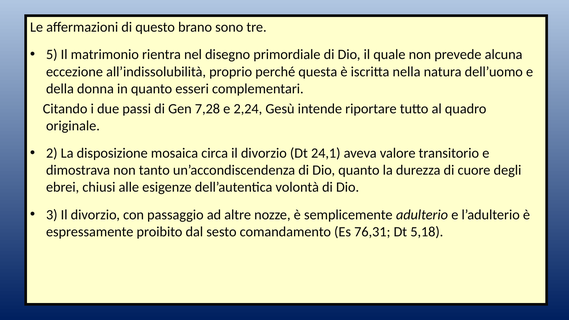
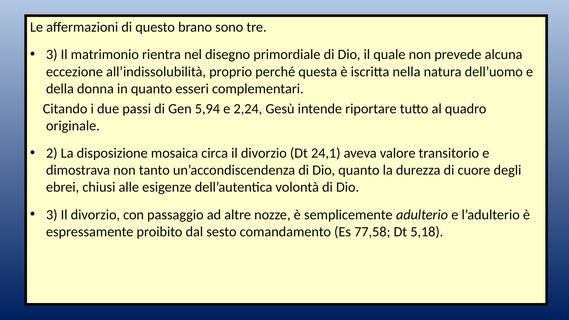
5 at (52, 55): 5 -> 3
7,28: 7,28 -> 5,94
76,31: 76,31 -> 77,58
